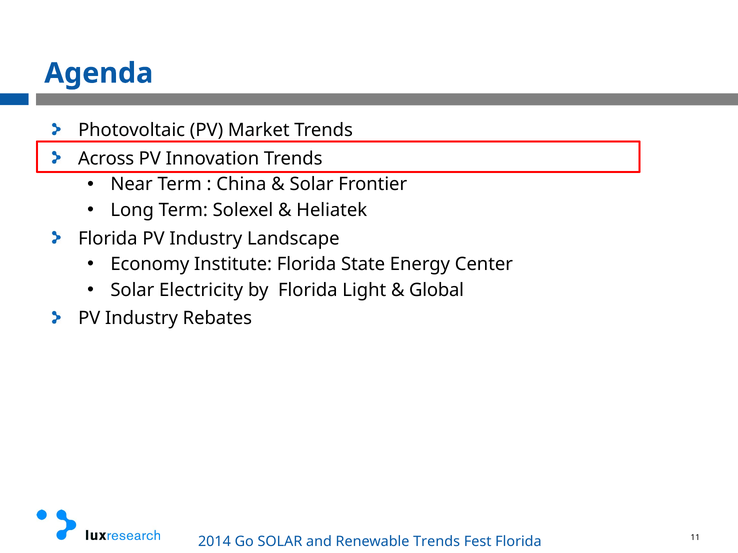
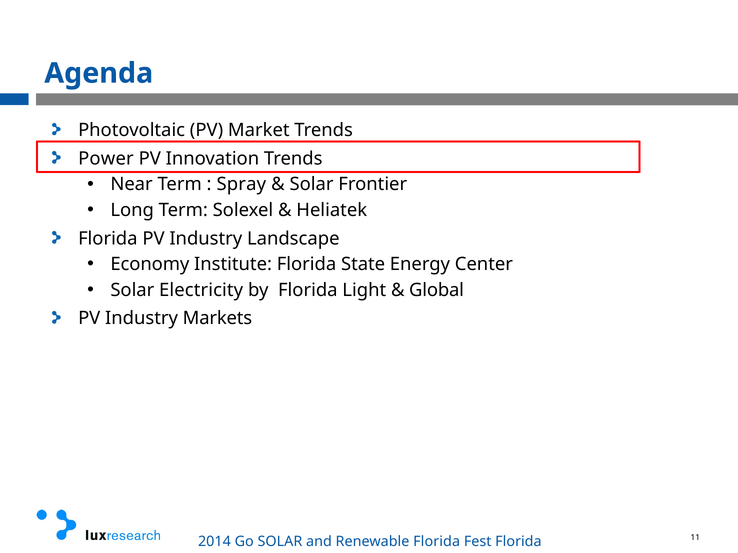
Across: Across -> Power
China: China -> Spray
Rebates: Rebates -> Markets
Trends at (437, 542): Trends -> Florida
